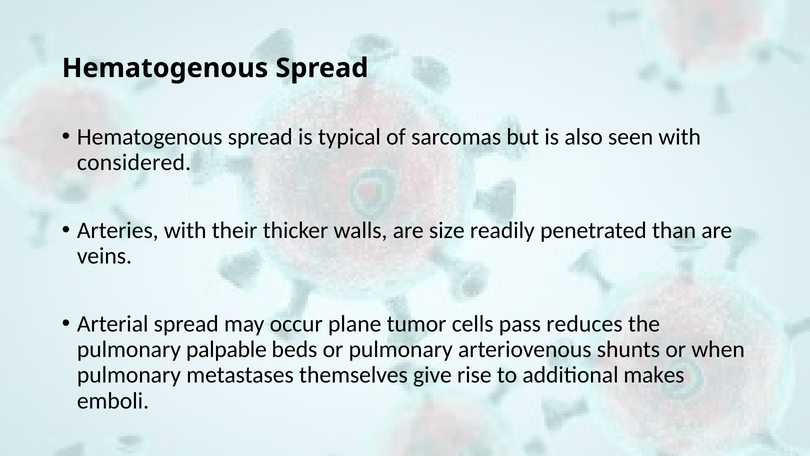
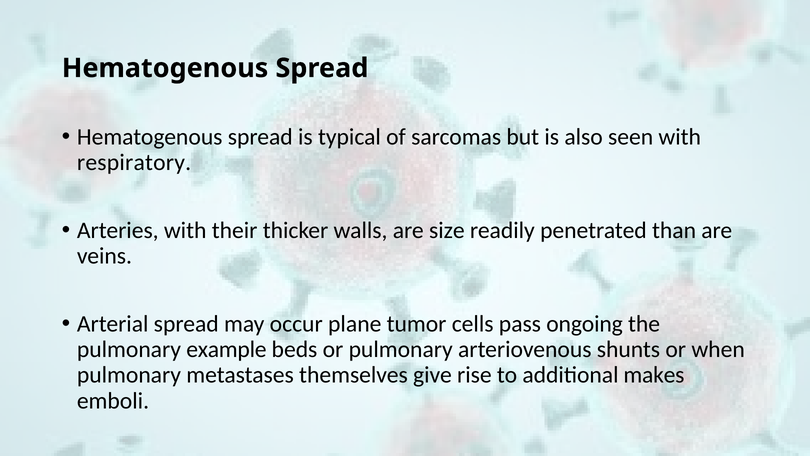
considered: considered -> respiratory
reduces: reduces -> ongoing
palpable: palpable -> example
